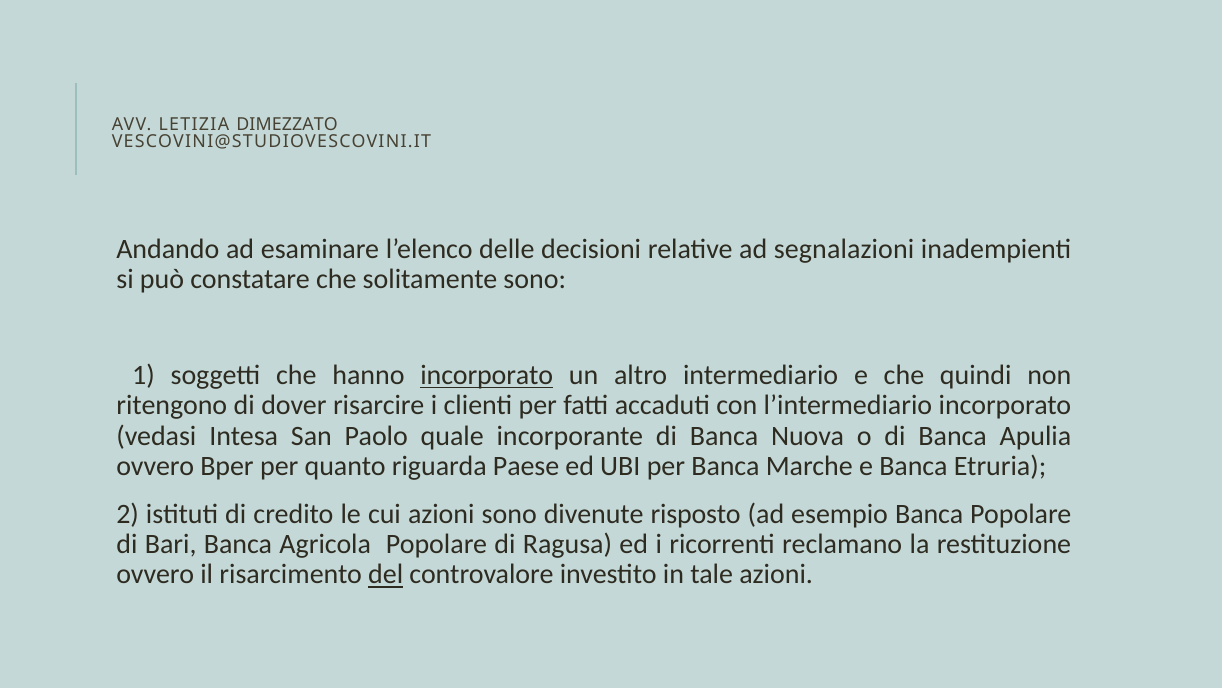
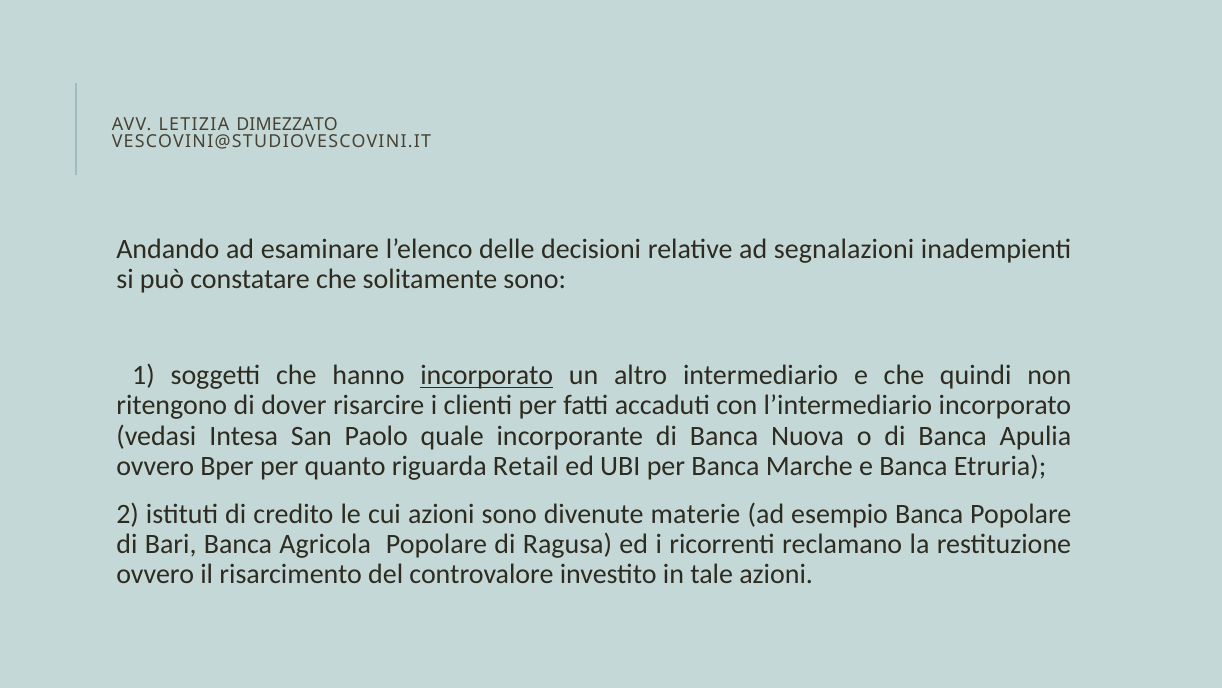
Paese: Paese -> Retail
risposto: risposto -> materie
del underline: present -> none
